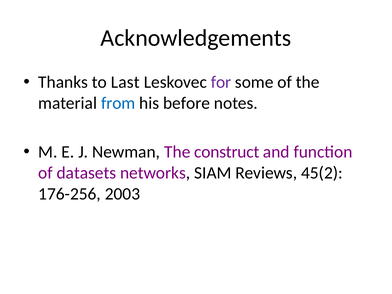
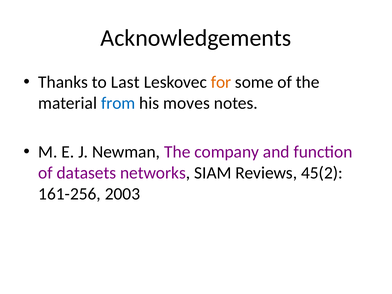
for colour: purple -> orange
before: before -> moves
construct: construct -> company
176-256: 176-256 -> 161-256
